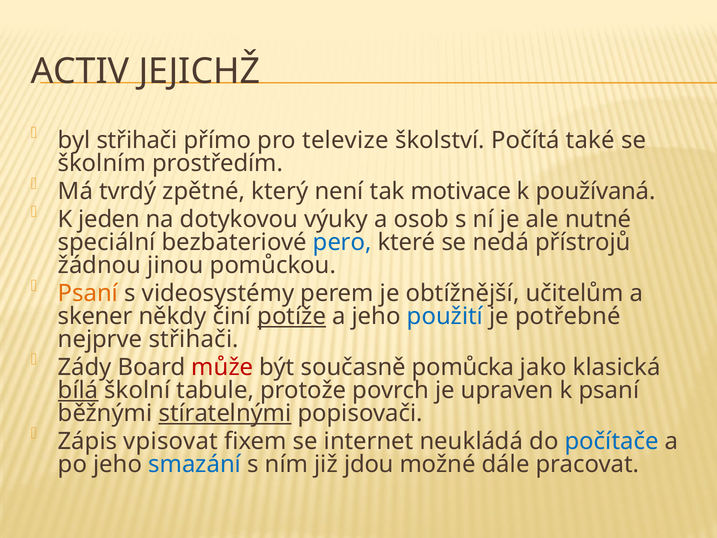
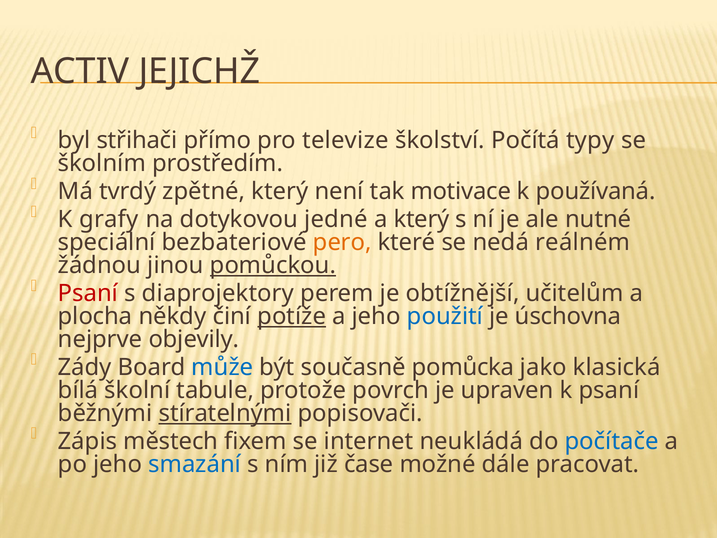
také: také -> typy
jeden: jeden -> grafy
výuky: výuky -> jedné
a osob: osob -> který
pero colour: blue -> orange
přístrojů: přístrojů -> reálném
pomůckou underline: none -> present
Psaní at (88, 293) colour: orange -> red
videosystémy: videosystémy -> diaprojektory
skener: skener -> plocha
potřebné: potřebné -> úschovna
nejprve střihači: střihači -> objevily
může colour: red -> blue
bílá underline: present -> none
vpisovat: vpisovat -> městech
jdou: jdou -> čase
